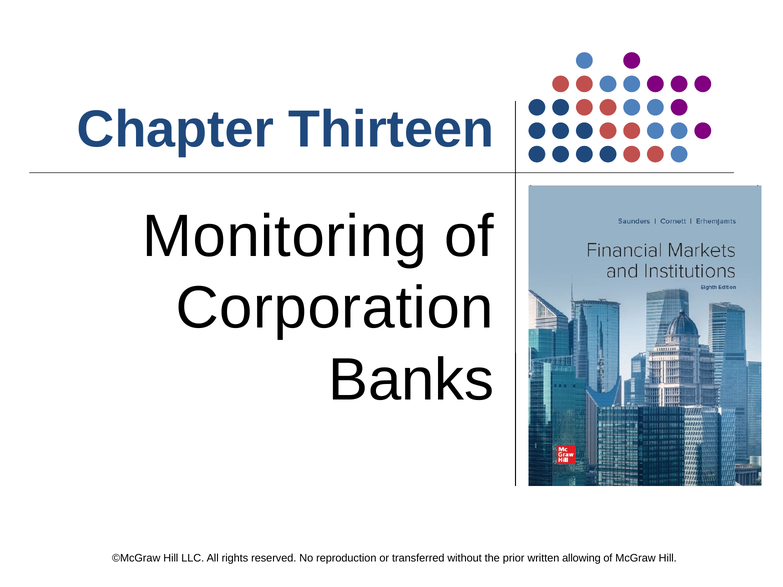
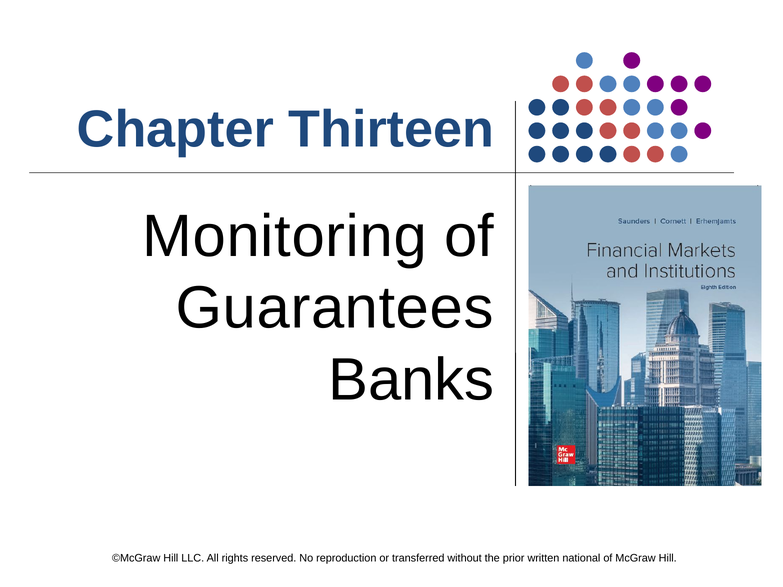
Corporation: Corporation -> Guarantees
allowing: allowing -> national
